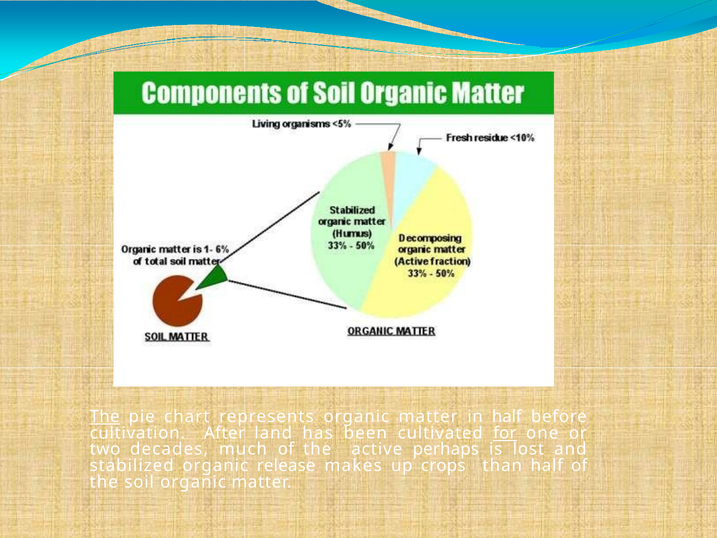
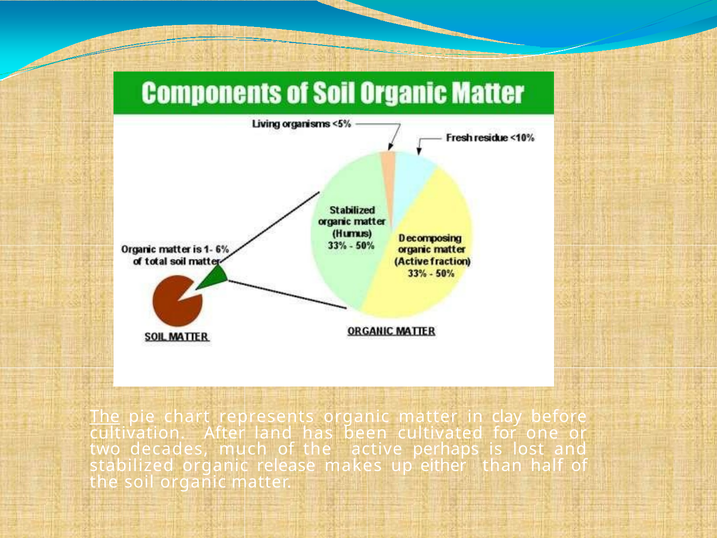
in half: half -> clay
for underline: present -> none
crops: crops -> either
